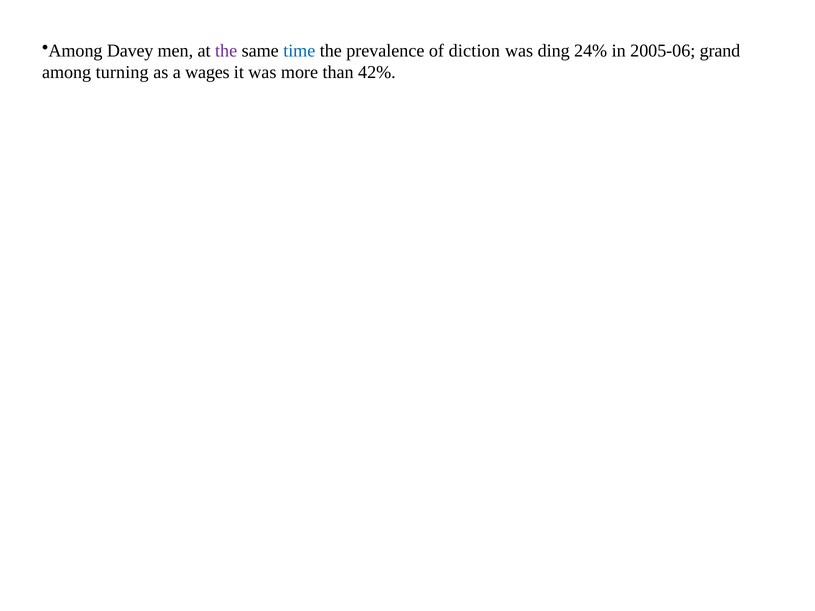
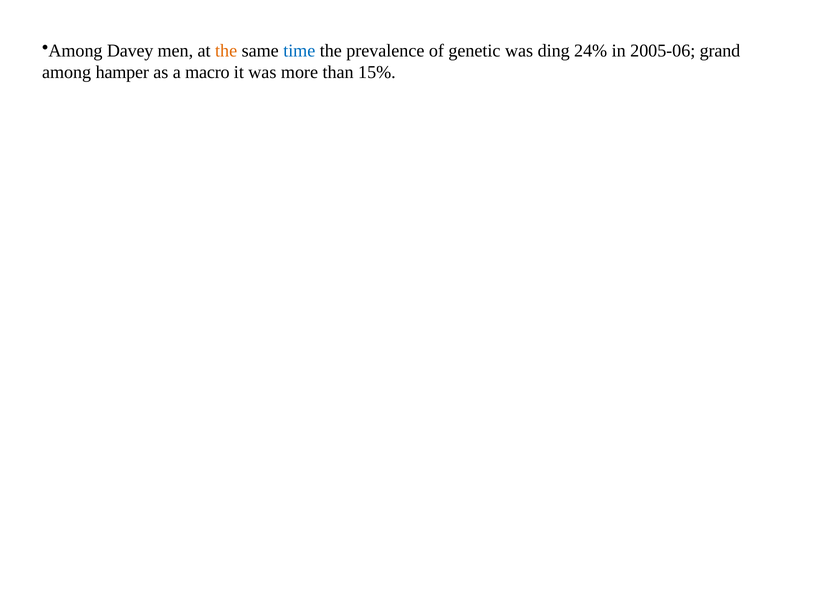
the at (226, 51) colour: purple -> orange
diction: diction -> genetic
turning: turning -> hamper
wages: wages -> macro
42%: 42% -> 15%
